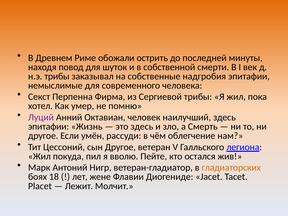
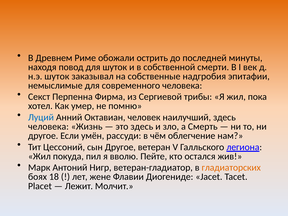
н.э трибы: трибы -> шуток
Луций colour: purple -> blue
эпитафии at (49, 126): эпитафии -> человека
